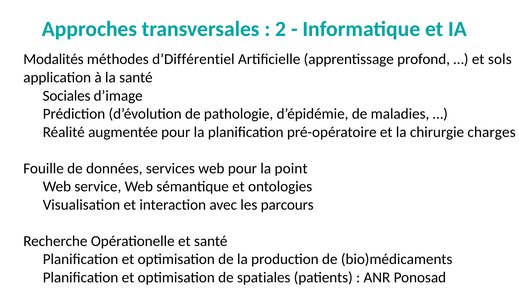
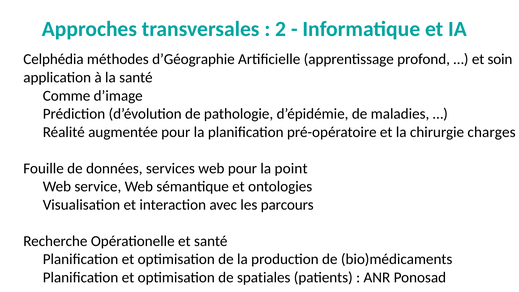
Modalités: Modalités -> Celphédia
d’Différentiel: d’Différentiel -> d’Géographie
sols: sols -> soin
Sociales: Sociales -> Comme
